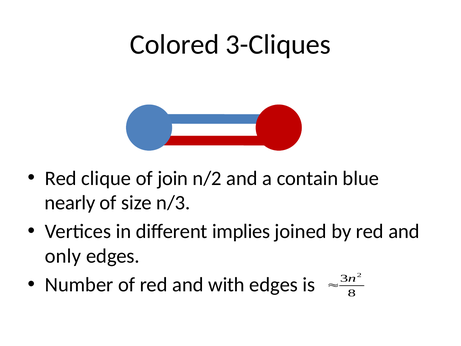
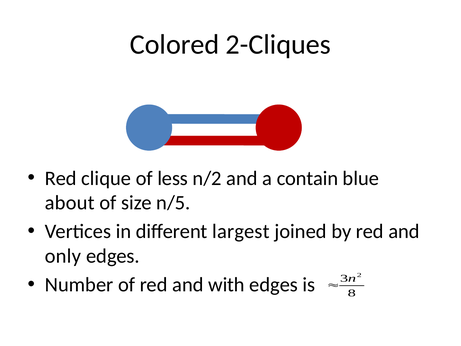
3-Cliques: 3-Cliques -> 2-Cliques
join: join -> less
nearly: nearly -> about
n/3: n/3 -> n/5
implies: implies -> largest
